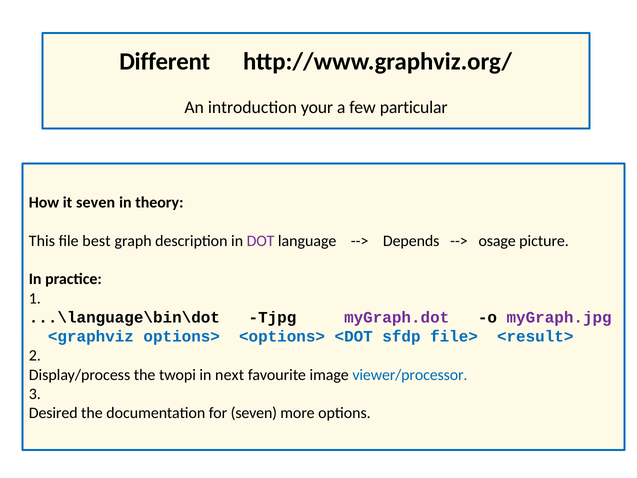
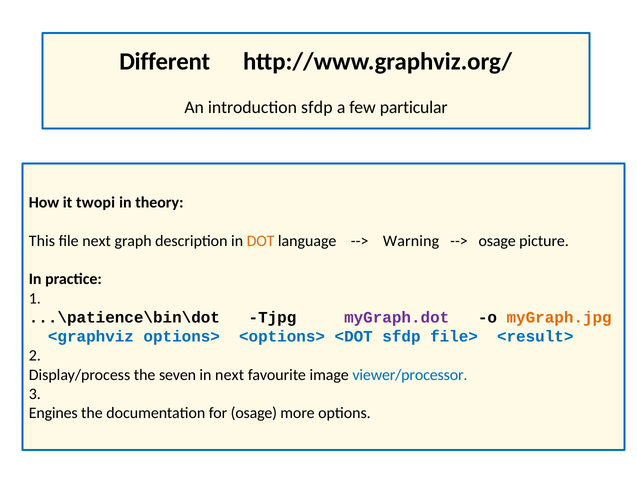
introduction your: your -> sfdp
it seven: seven -> twopi
file best: best -> next
DOT colour: purple -> orange
Depends: Depends -> Warning
...\language\bin\dot: ...\language\bin\dot -> ...\patience\bin\dot
myGraph.jpg colour: purple -> orange
twopi: twopi -> seven
Desired: Desired -> Engines
for seven: seven -> osage
